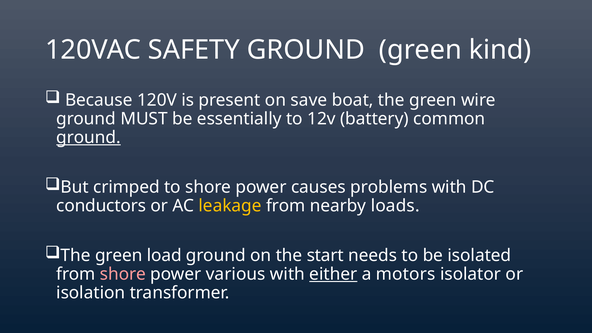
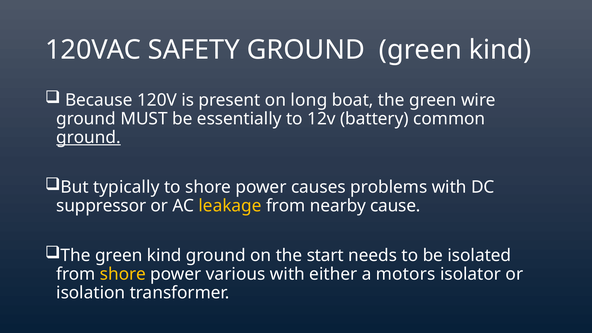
save: save -> long
crimped: crimped -> typically
conductors: conductors -> suppressor
loads: loads -> cause
The green load: load -> kind
shore at (123, 274) colour: pink -> yellow
either underline: present -> none
